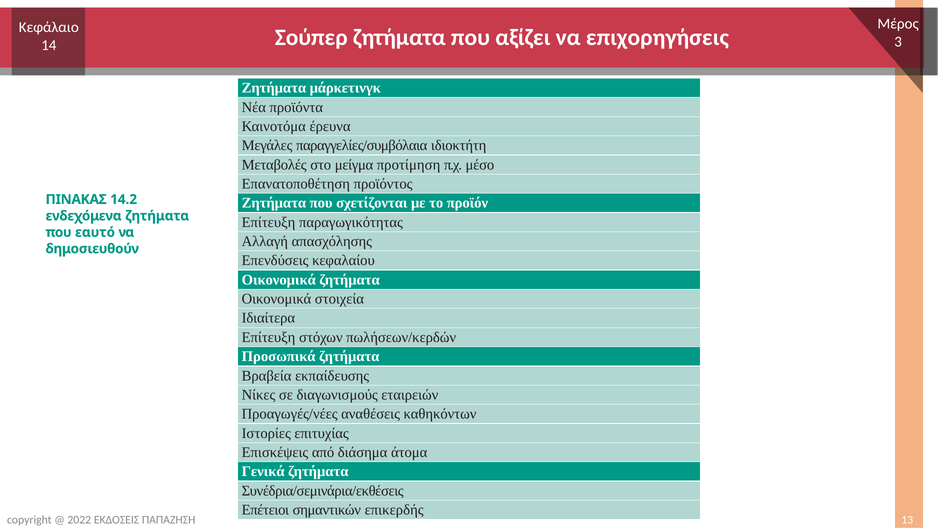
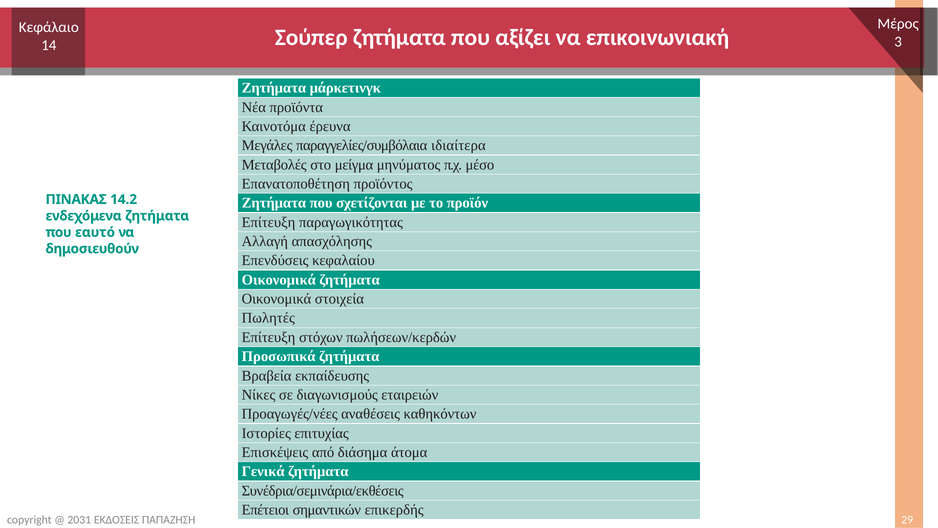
επιχορηγήσεις: επιχορηγήσεις -> επικοινωνιακή
ιδιοκτήτη: ιδιοκτήτη -> ιδιαίτερα
προτίμηση: προτίμηση -> μηνύματος
Ιδιαίτερα: Ιδιαίτερα -> Πωλητές
2022: 2022 -> 2031
13: 13 -> 29
